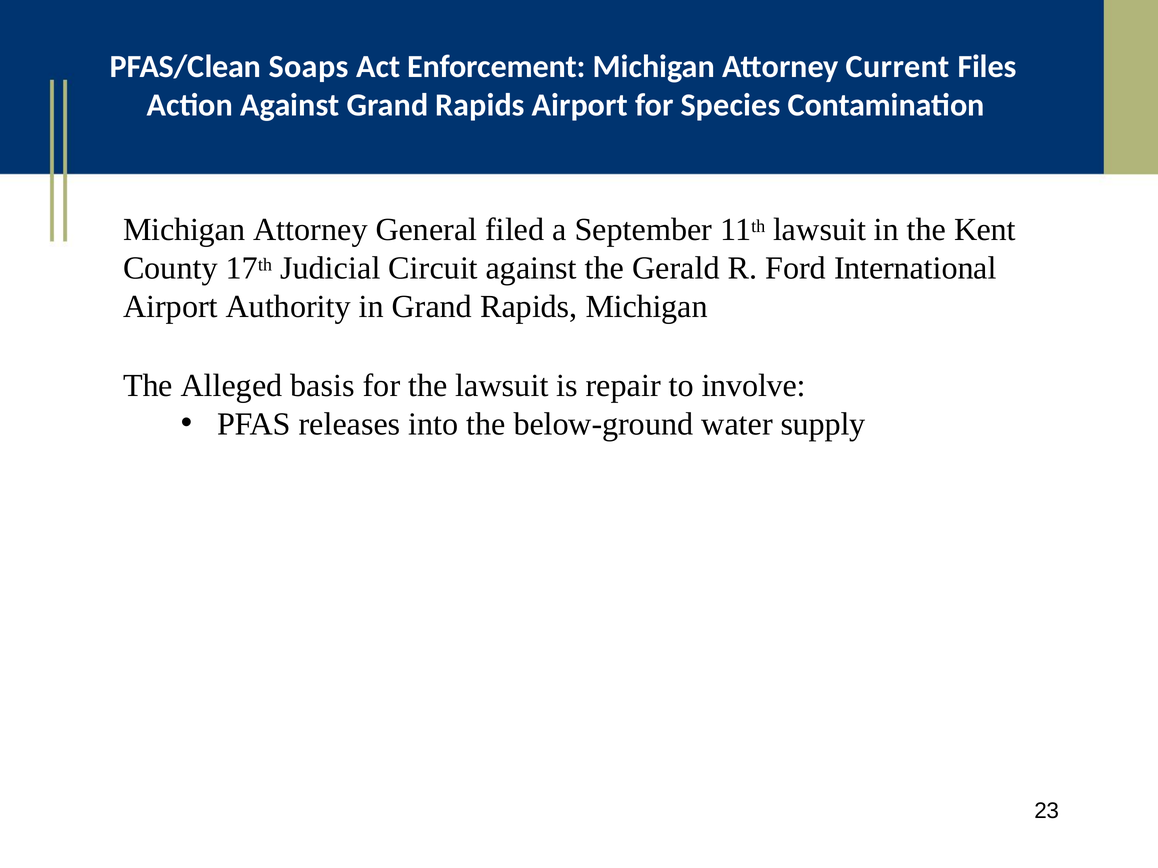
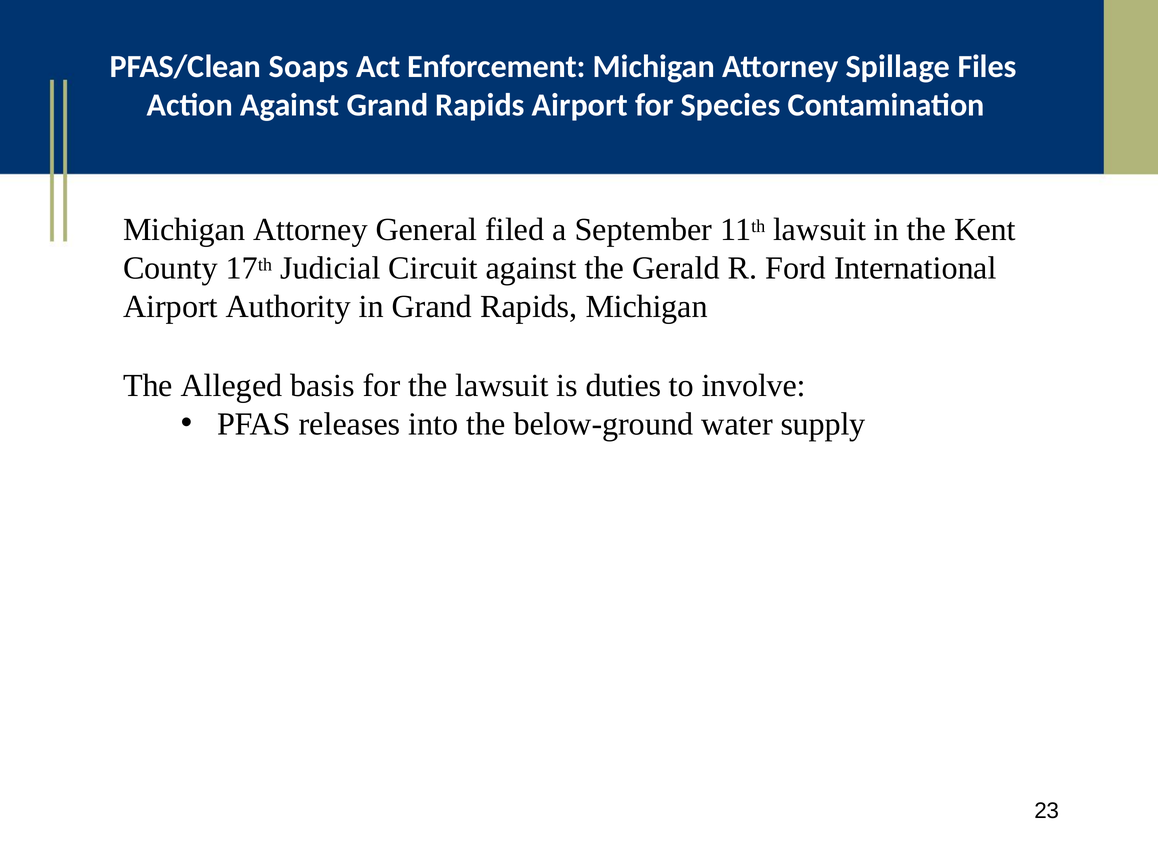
Current: Current -> Spillage
repair: repair -> duties
